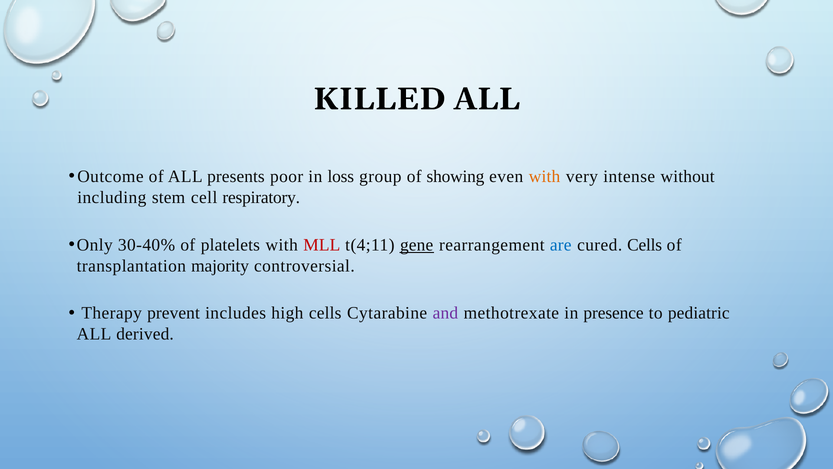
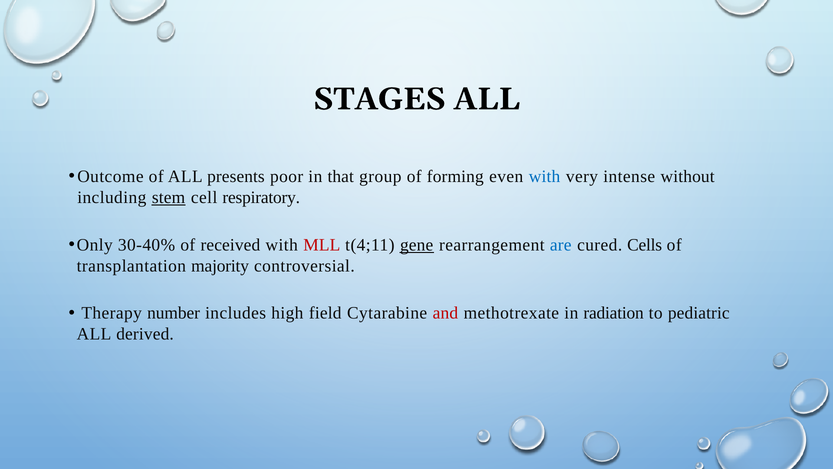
KILLED: KILLED -> STAGES
loss: loss -> that
showing: showing -> forming
with at (545, 177) colour: orange -> blue
stem underline: none -> present
platelets: platelets -> received
prevent: prevent -> number
high cells: cells -> field
and colour: purple -> red
presence: presence -> radiation
